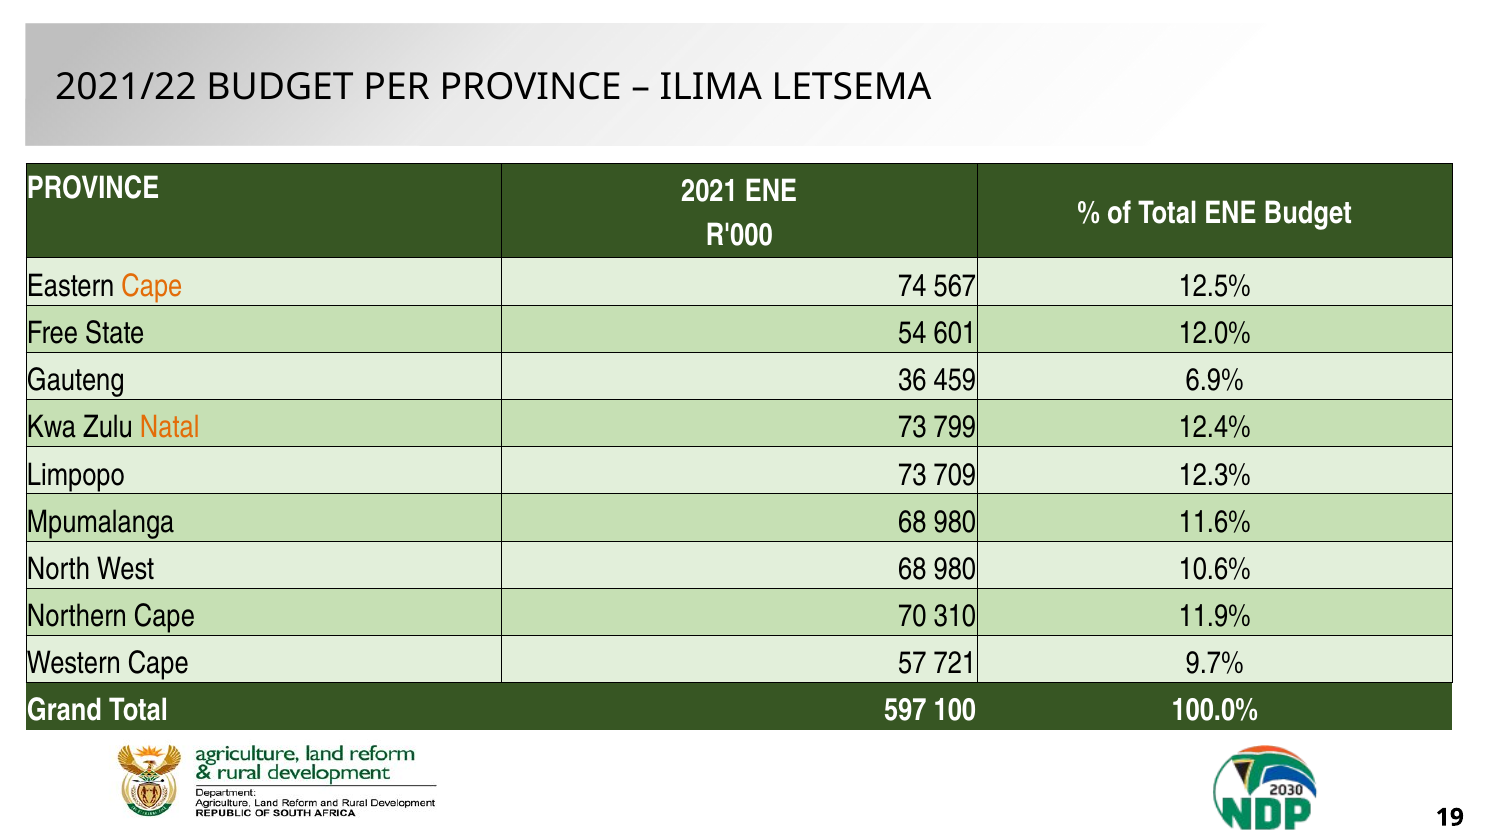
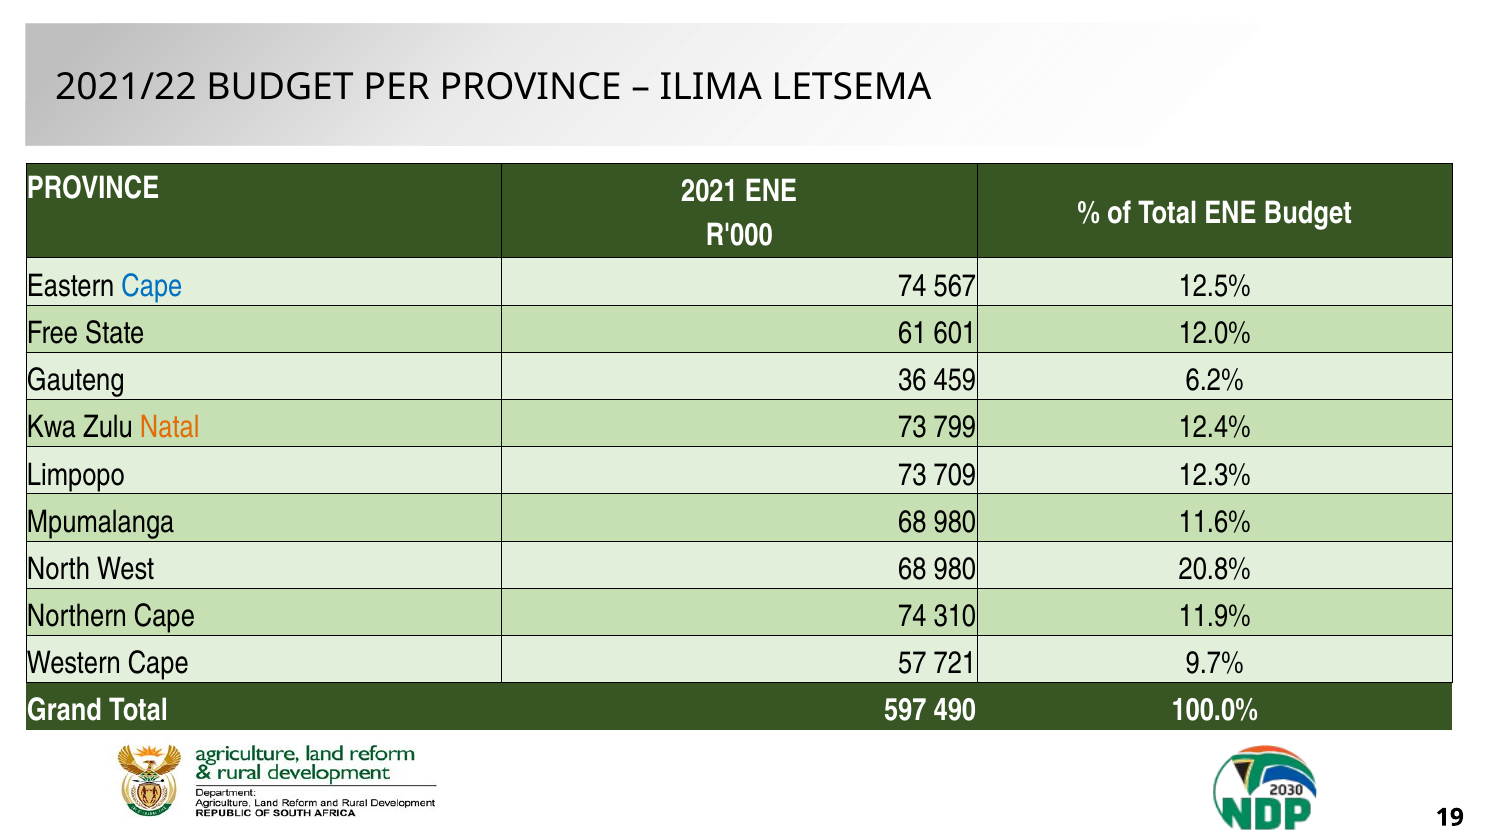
Cape at (152, 286) colour: orange -> blue
54: 54 -> 61
6.9%: 6.9% -> 6.2%
10.6%: 10.6% -> 20.8%
Northern Cape 70: 70 -> 74
100: 100 -> 490
